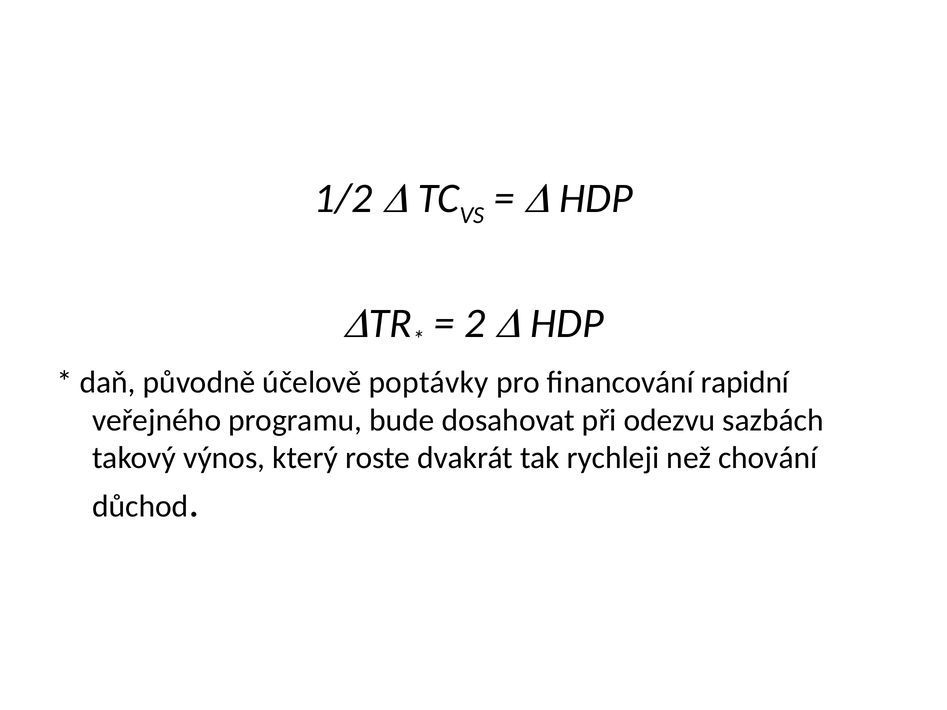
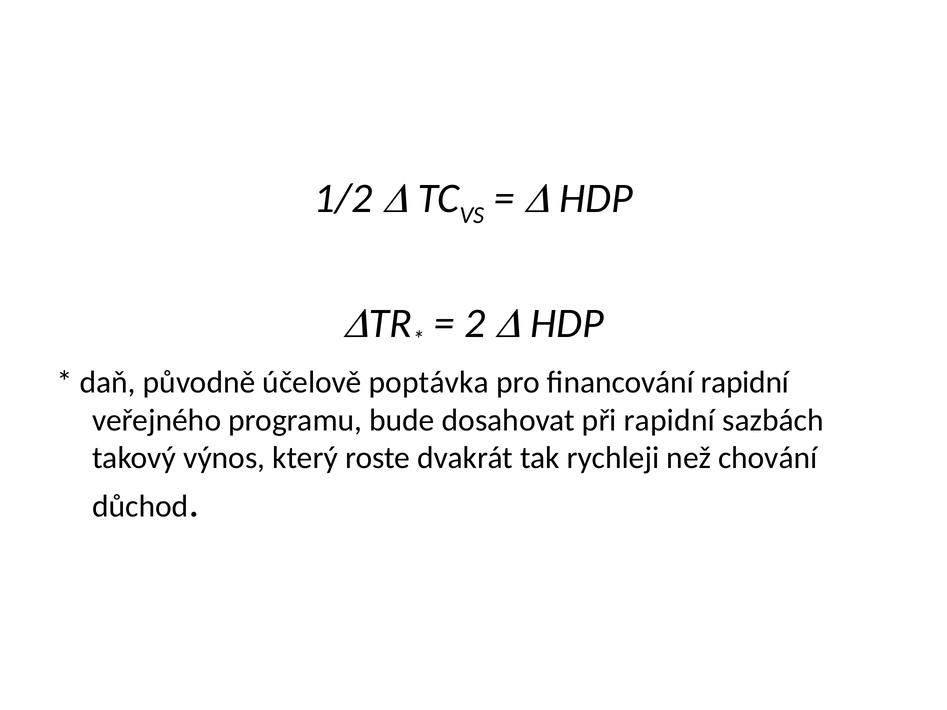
poptávky: poptávky -> poptávka
při odezvu: odezvu -> rapidní
